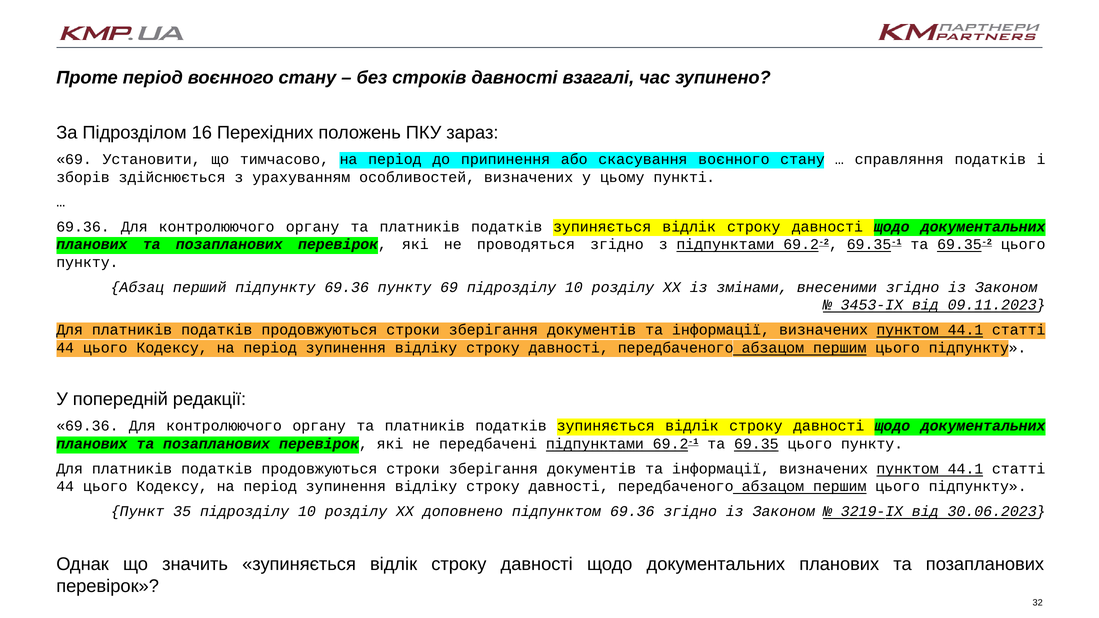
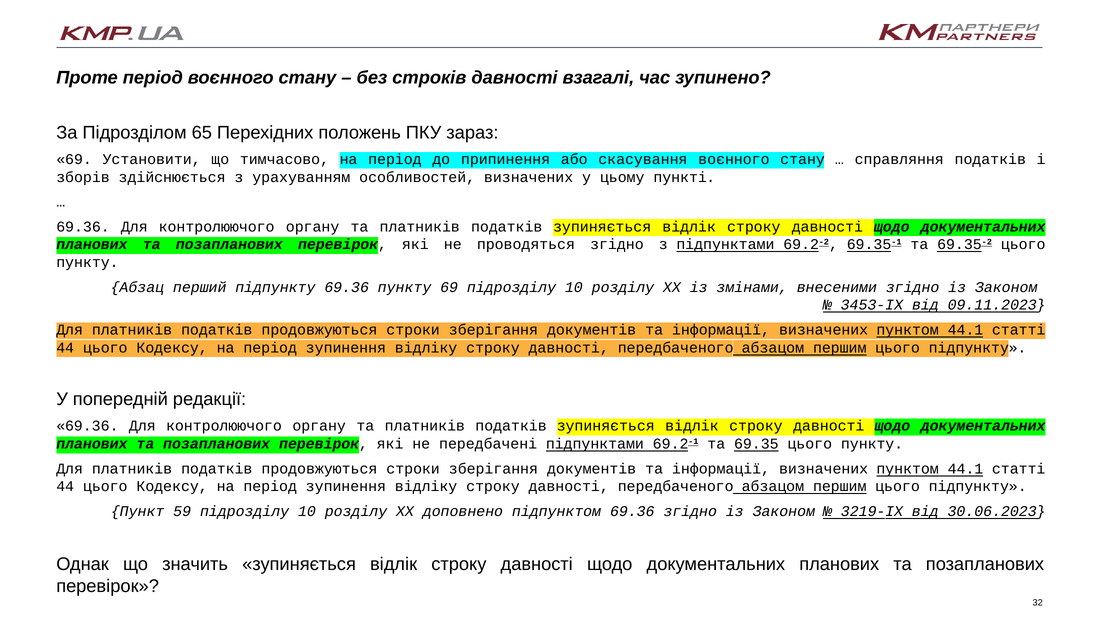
16: 16 -> 65
35: 35 -> 59
